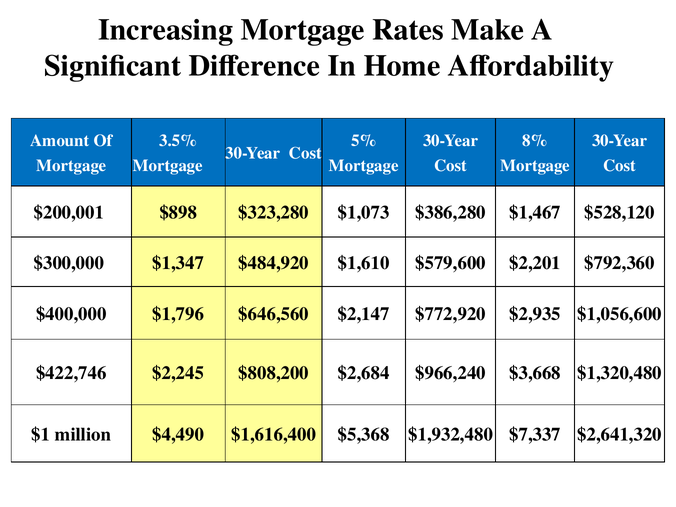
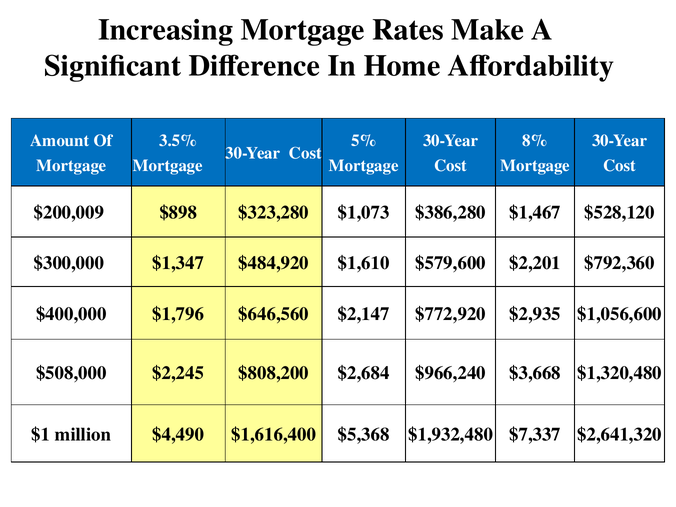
$200,001: $200,001 -> $200,009
$422,746: $422,746 -> $508,000
